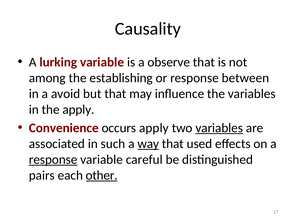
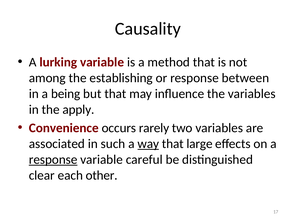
observe: observe -> method
avoid: avoid -> being
occurs apply: apply -> rarely
variables at (219, 128) underline: present -> none
used: used -> large
pairs: pairs -> clear
other underline: present -> none
